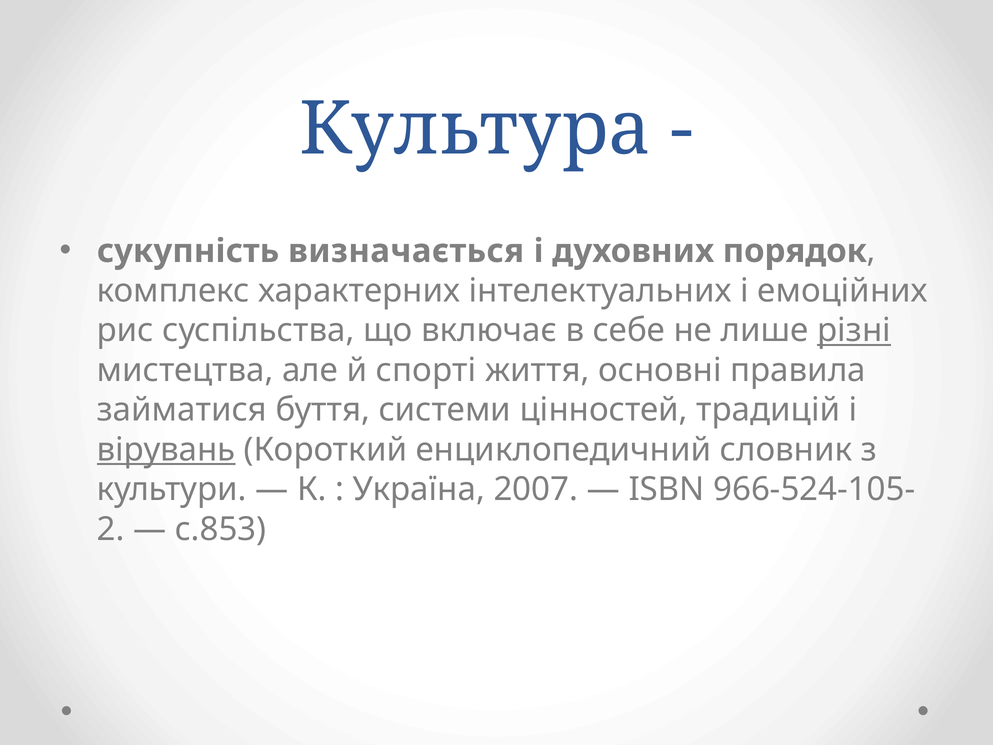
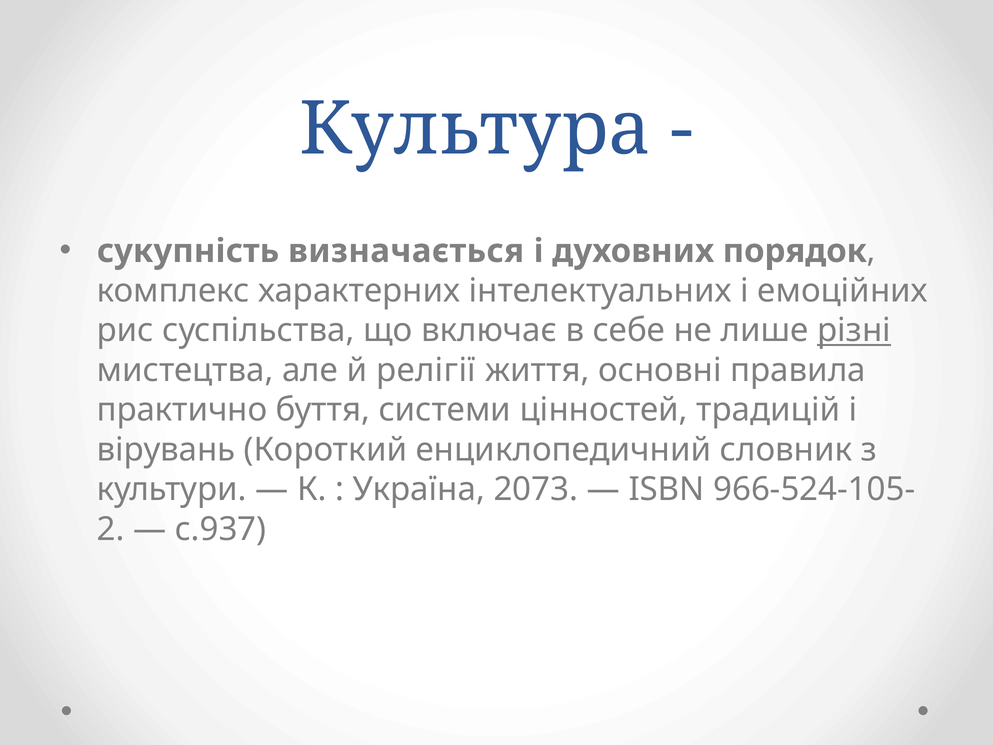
спорті: спорті -> релігії
займатися: займатися -> практично
вірувань underline: present -> none
2007: 2007 -> 2073
c.853: c.853 -> c.937
